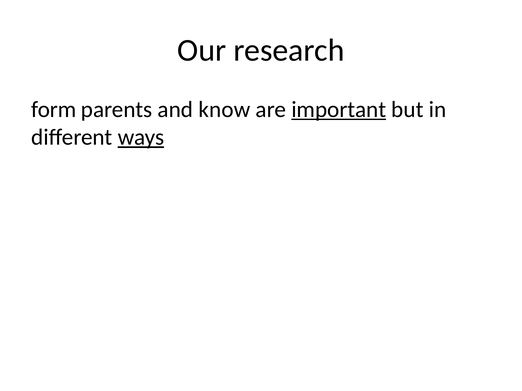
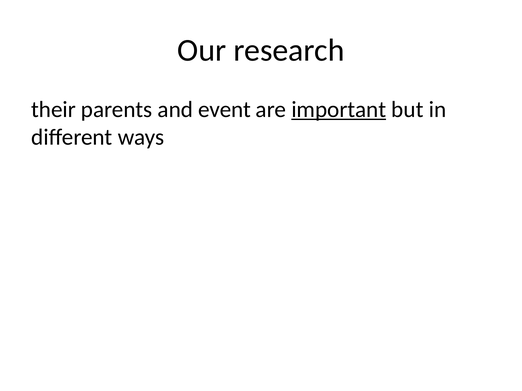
form: form -> their
know: know -> event
ways underline: present -> none
